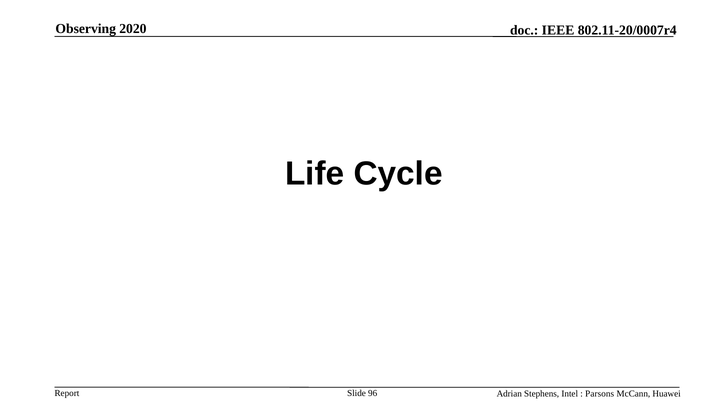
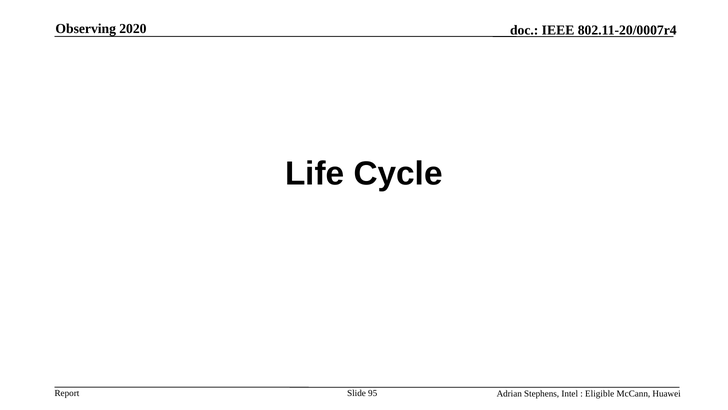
96: 96 -> 95
Parsons: Parsons -> Eligible
